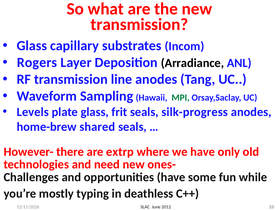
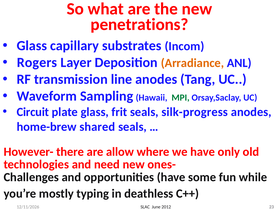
transmission at (139, 24): transmission -> penetrations
Arradiance colour: black -> orange
Levels: Levels -> Circuit
extrp: extrp -> allow
